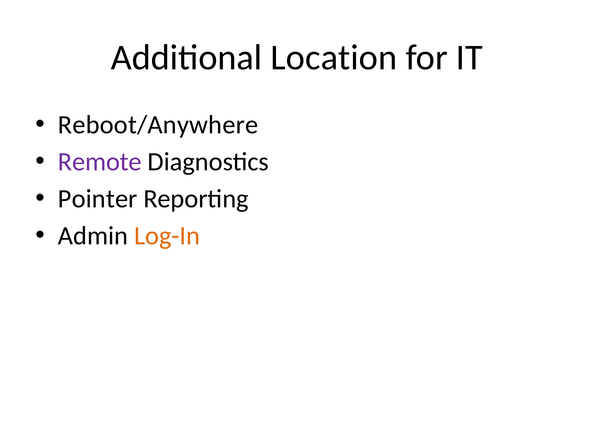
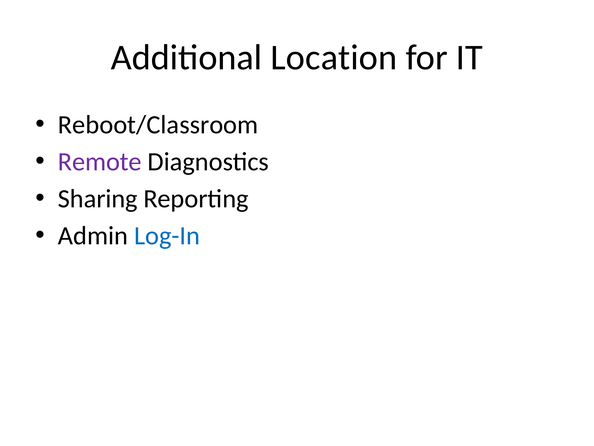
Reboot/Anywhere: Reboot/Anywhere -> Reboot/Classroom
Pointer: Pointer -> Sharing
Log-In colour: orange -> blue
